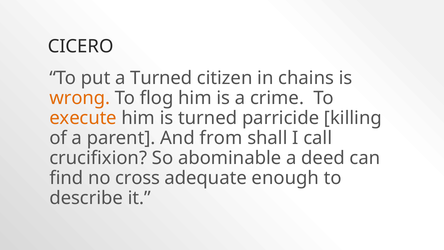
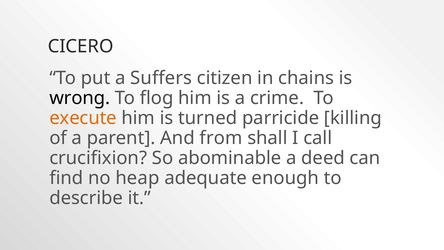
a Turned: Turned -> Suffers
wrong colour: orange -> black
cross: cross -> heap
